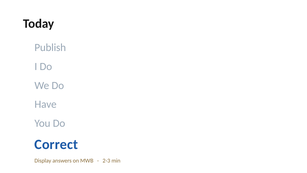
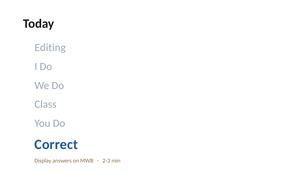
Publish: Publish -> Editing
Have: Have -> Class
